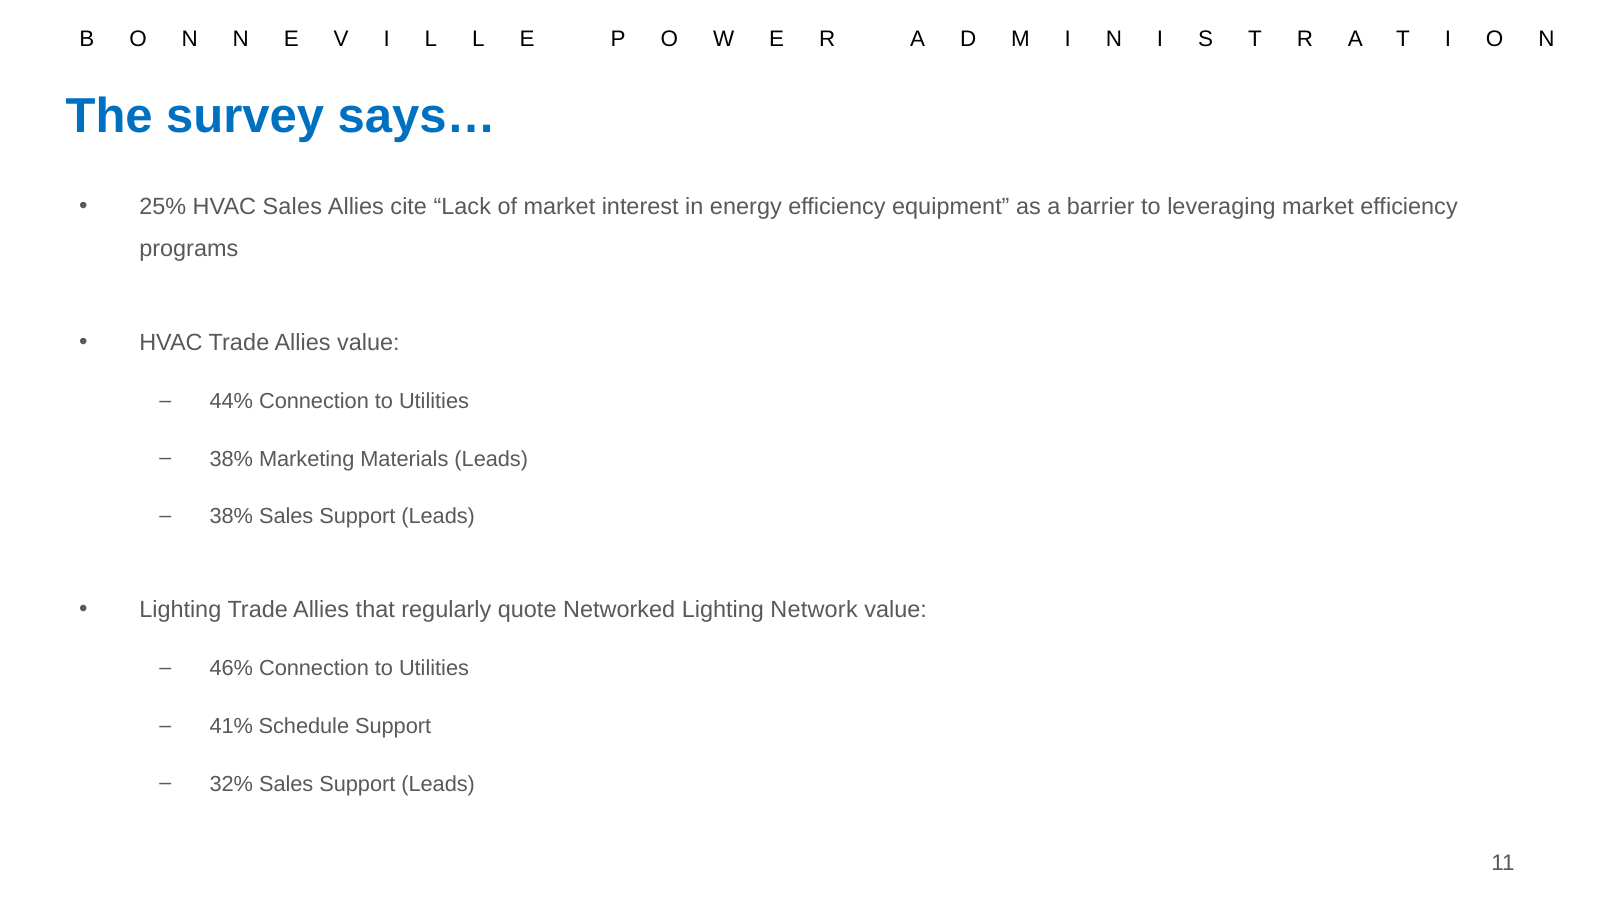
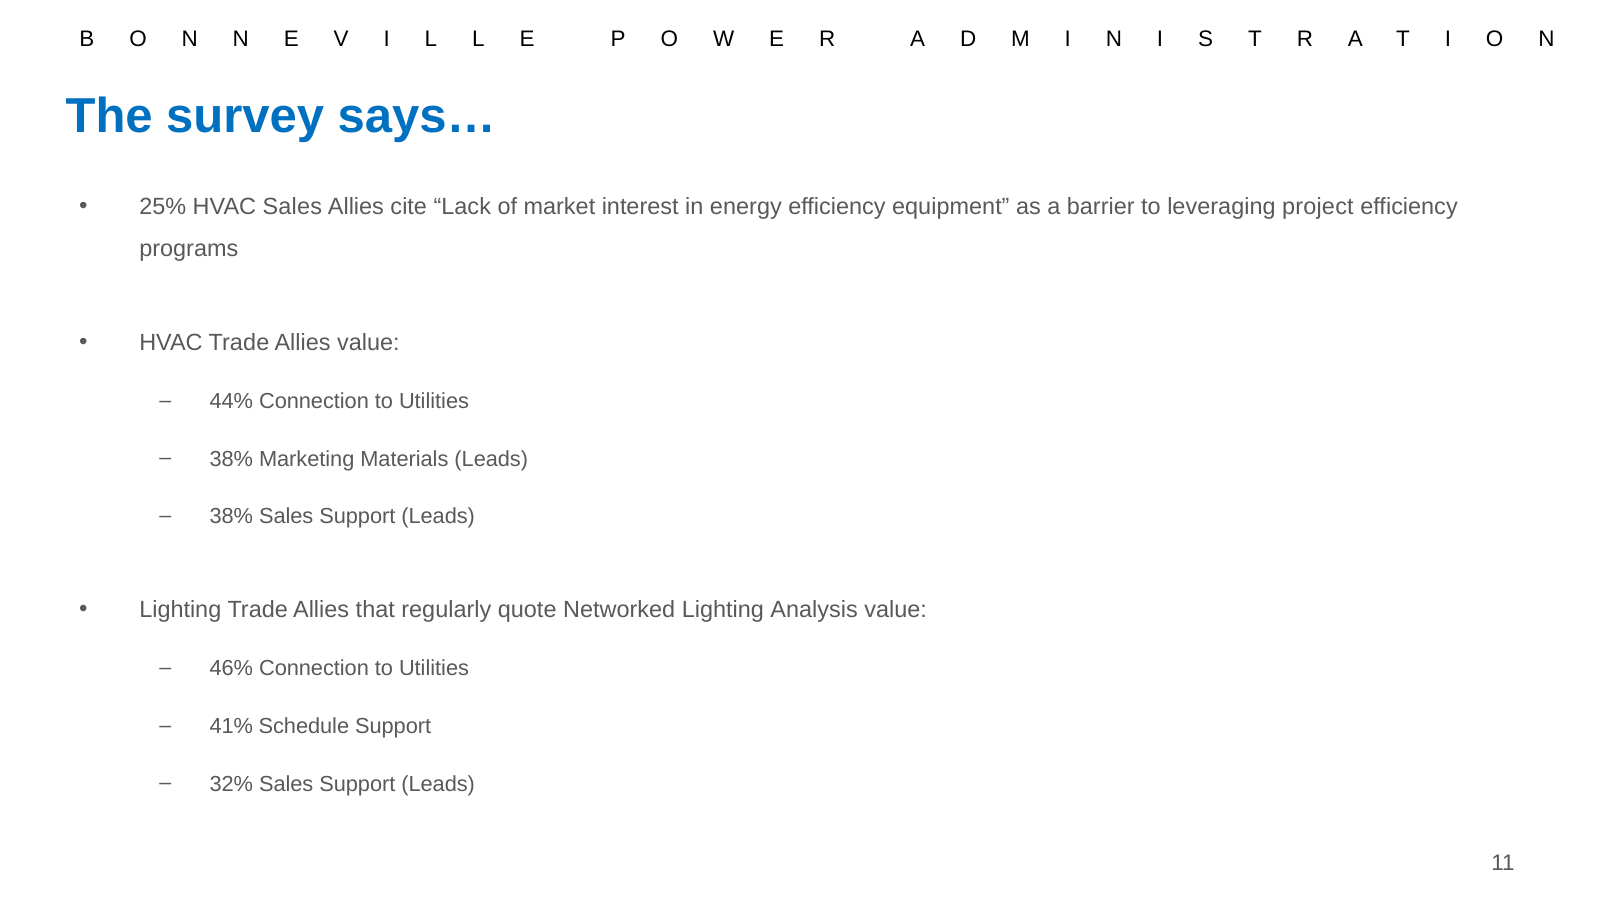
leveraging market: market -> project
Network: Network -> Analysis
